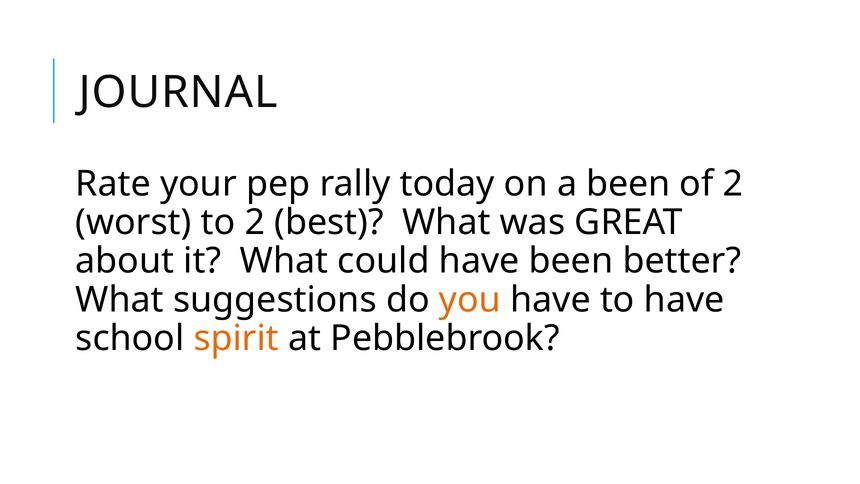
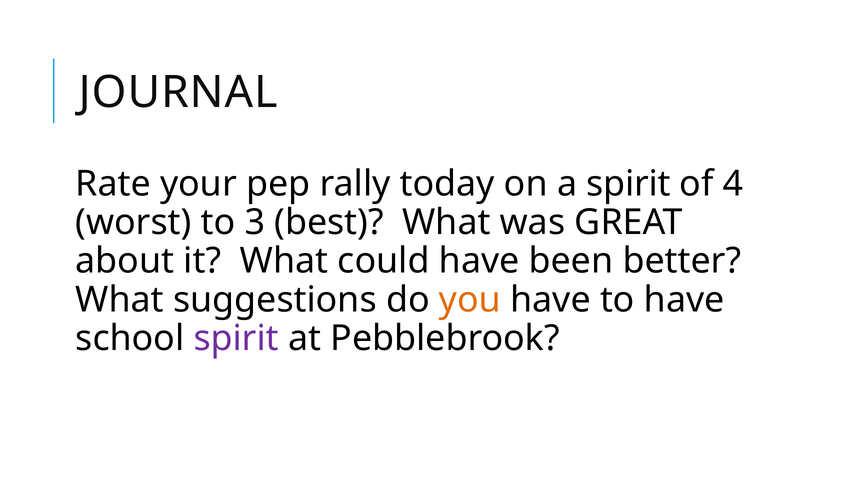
a been: been -> spirit
of 2: 2 -> 4
to 2: 2 -> 3
spirit at (236, 338) colour: orange -> purple
